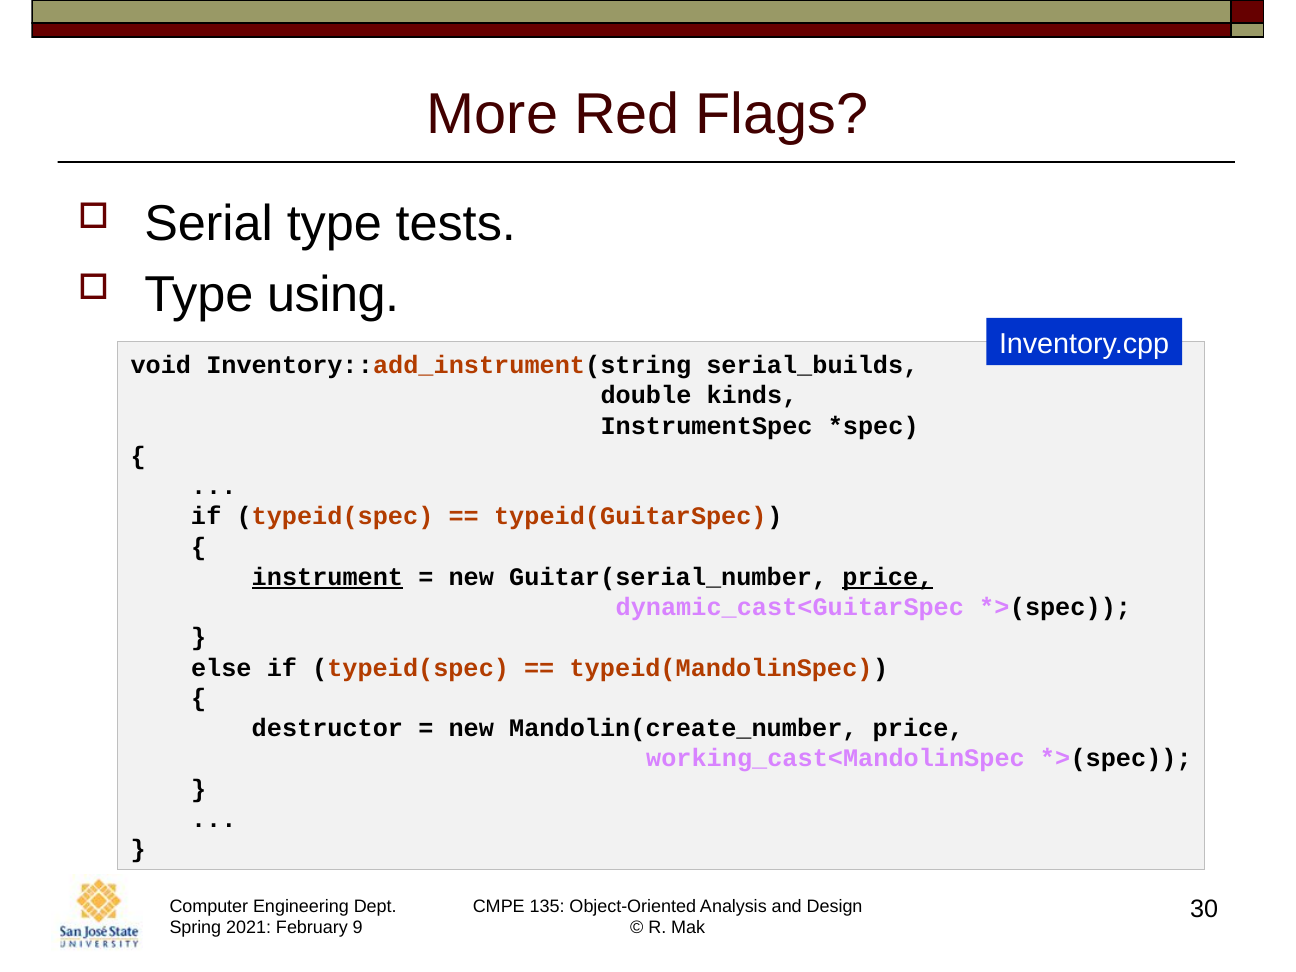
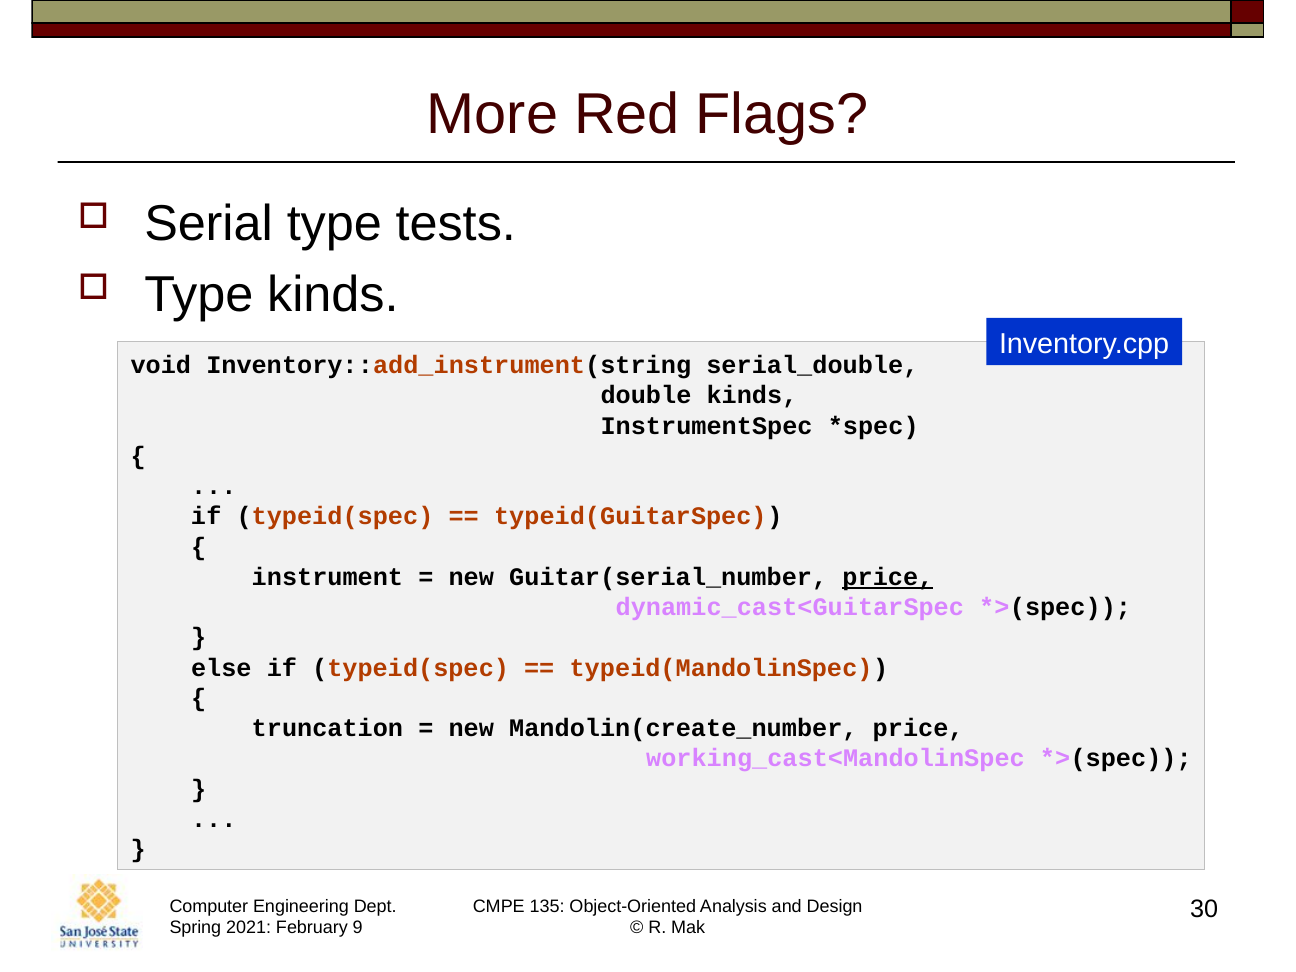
Type using: using -> kinds
serial_builds: serial_builds -> serial_double
instrument underline: present -> none
destructor: destructor -> truncation
